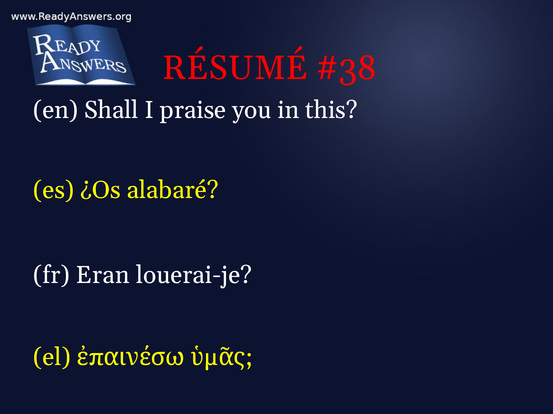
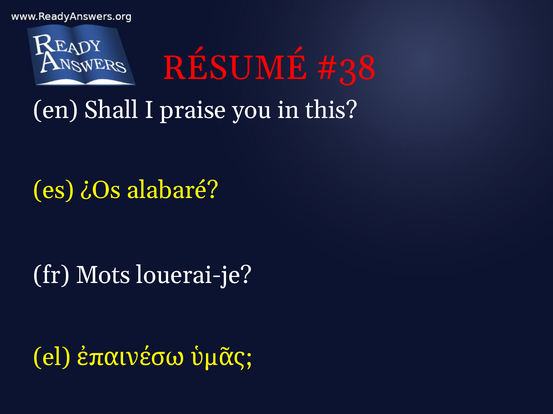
Eran: Eran -> Mots
